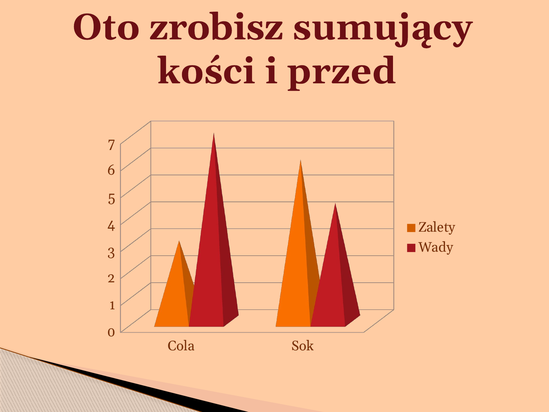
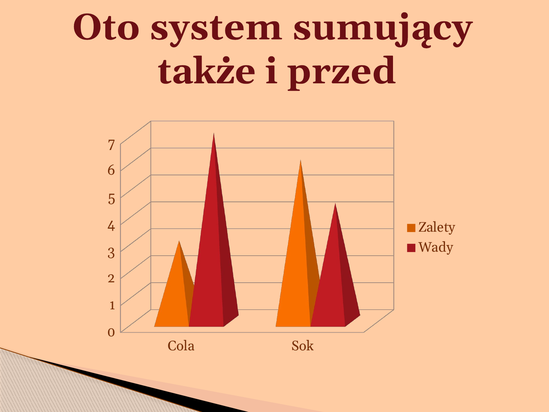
zrobisz: zrobisz -> system
kości: kości -> także
